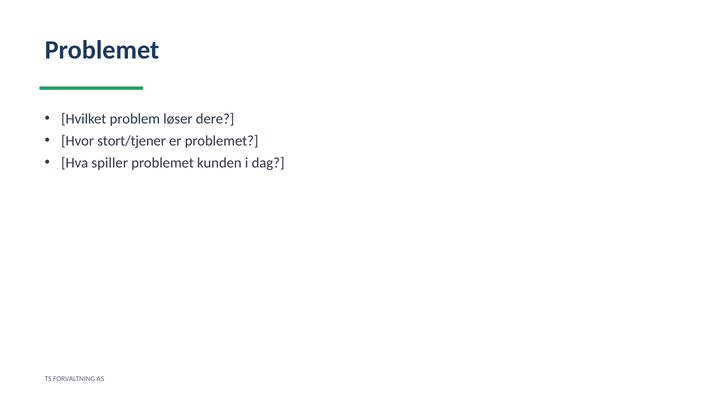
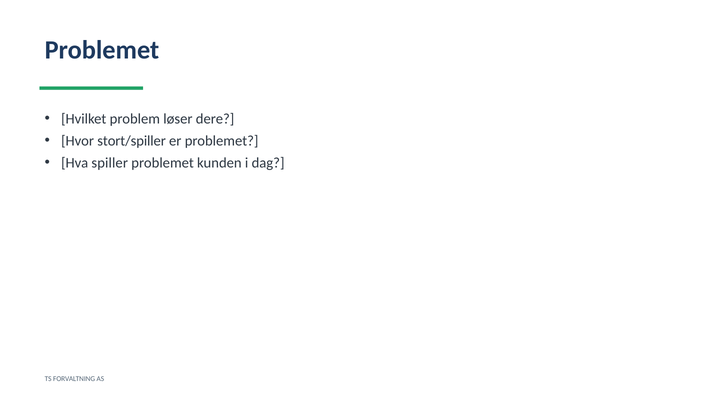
stort/tjener: stort/tjener -> stort/spiller
